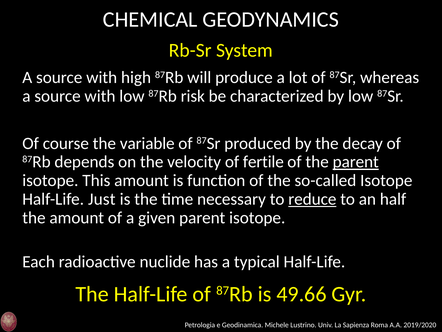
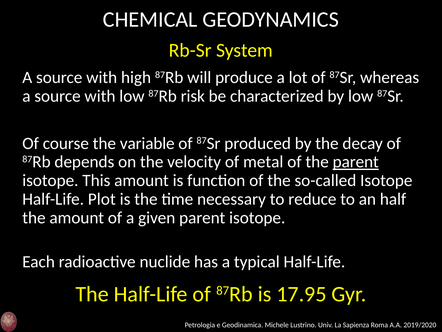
fertile: fertile -> metal
Just: Just -> Plot
reduce underline: present -> none
49.66: 49.66 -> 17.95
